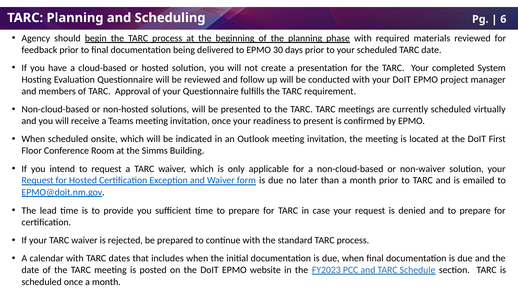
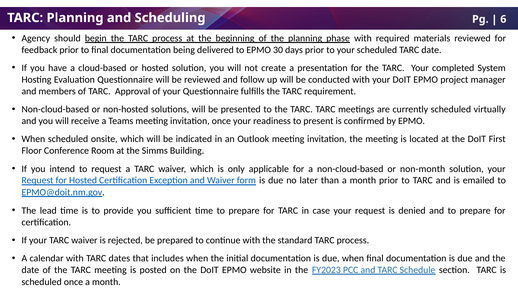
non-waiver: non-waiver -> non-month
